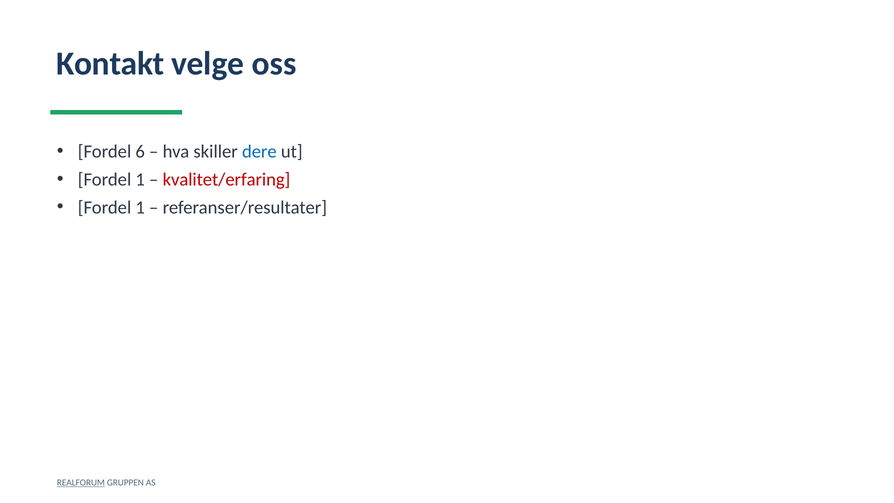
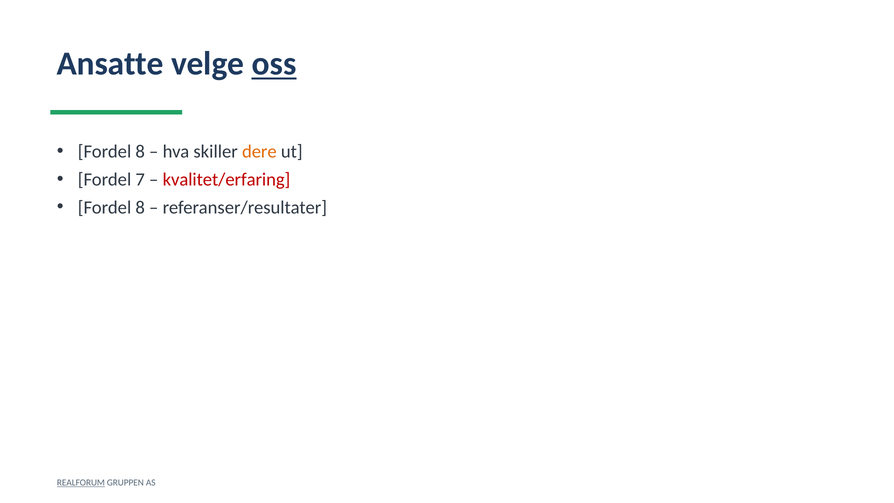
Kontakt: Kontakt -> Ansatte
oss underline: none -> present
6 at (140, 151): 6 -> 8
dere colour: blue -> orange
1 at (140, 179): 1 -> 7
1 at (140, 207): 1 -> 8
